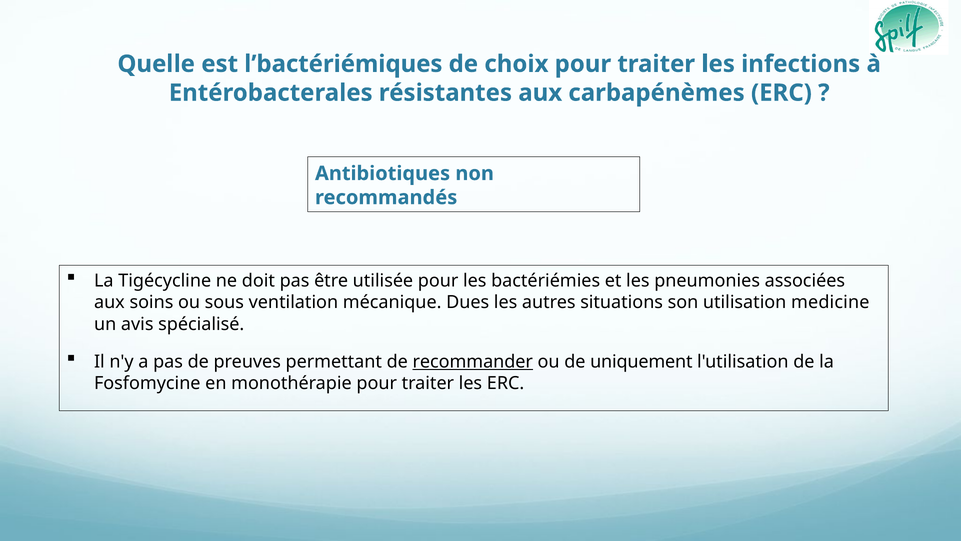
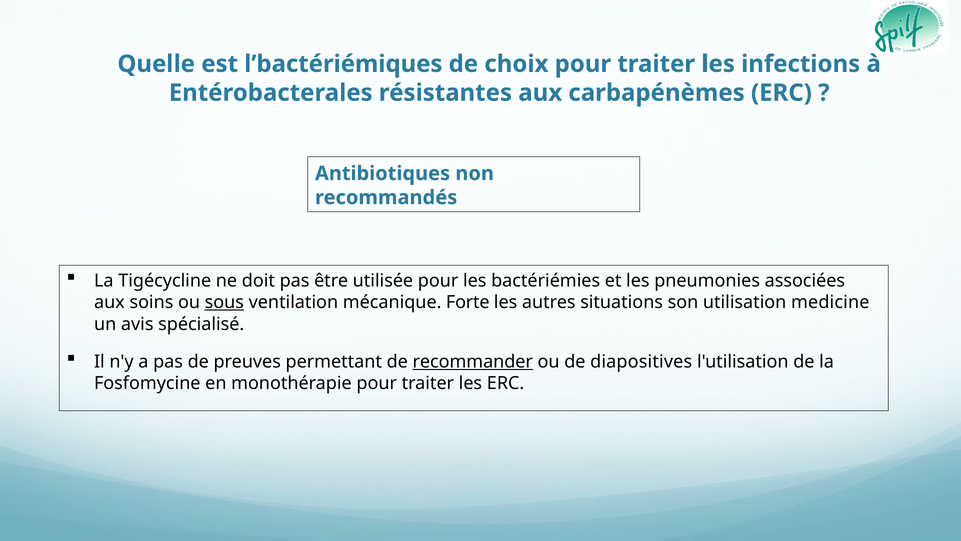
sous underline: none -> present
Dues: Dues -> Forte
uniquement: uniquement -> diapositives
